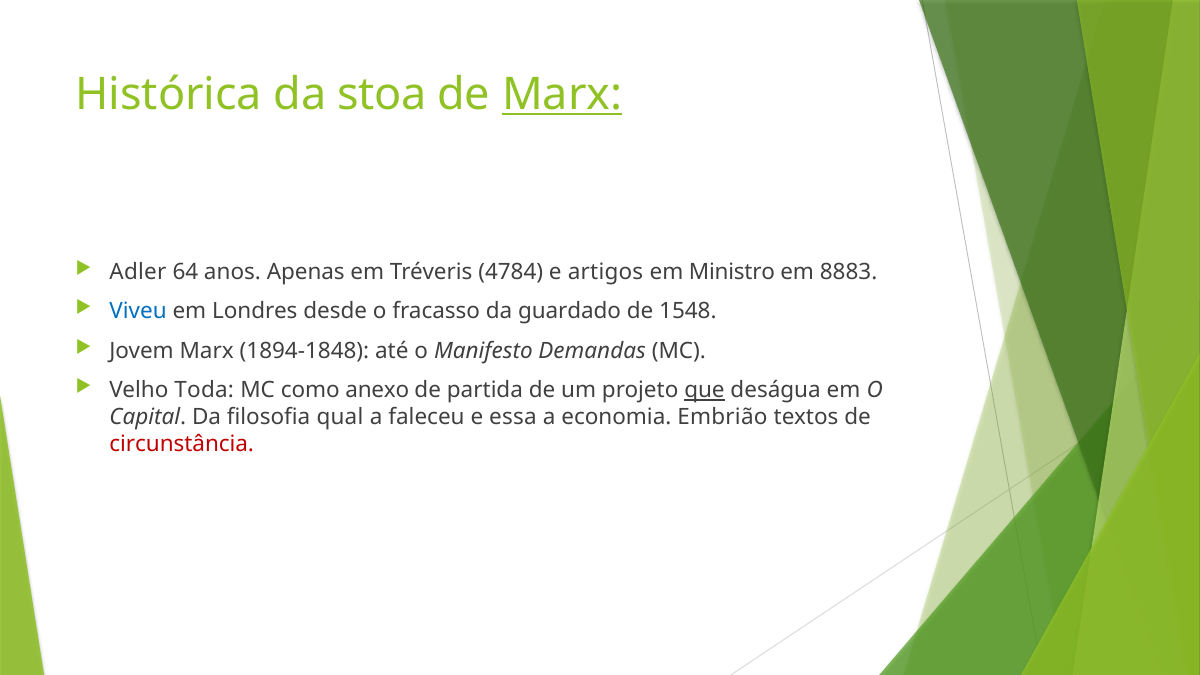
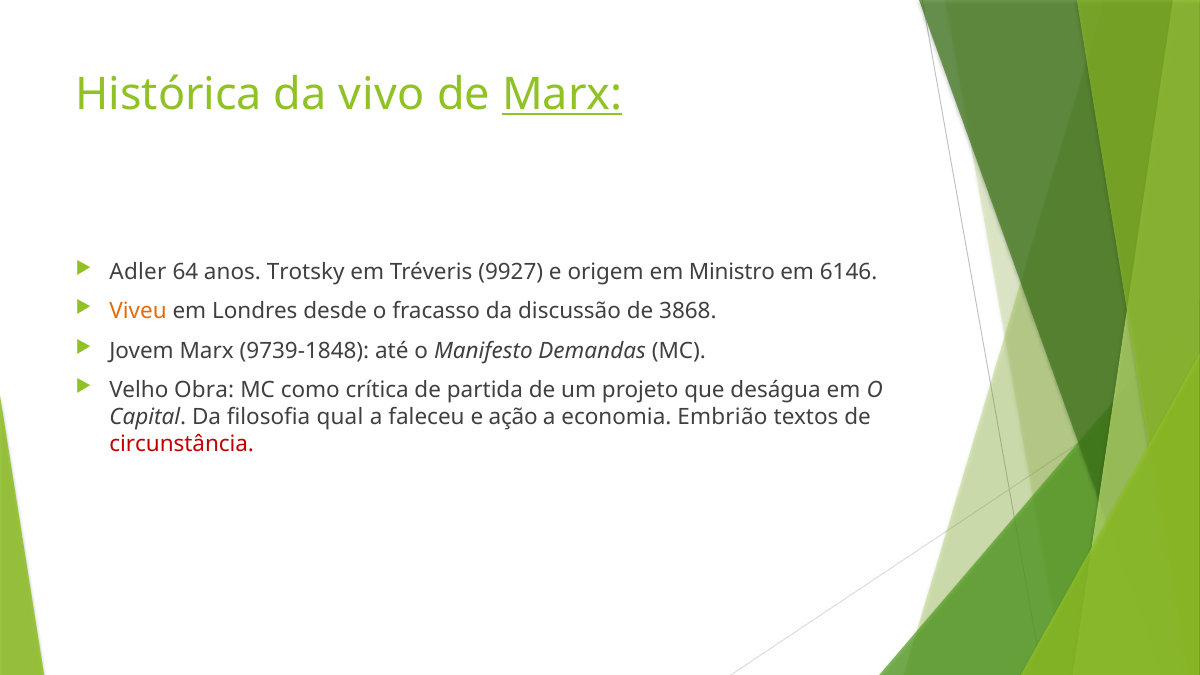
stoa: stoa -> vivo
Apenas: Apenas -> Trotsky
4784: 4784 -> 9927
artigos: artigos -> origem
8883: 8883 -> 6146
Viveu colour: blue -> orange
guardado: guardado -> discussão
1548: 1548 -> 3868
1894-1848: 1894-1848 -> 9739-1848
Toda: Toda -> Obra
anexo: anexo -> crítica
que underline: present -> none
essa: essa -> ação
